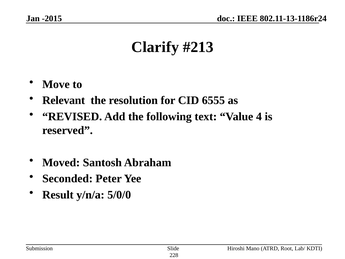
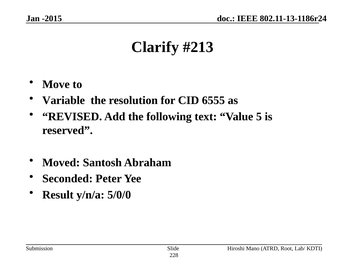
Relevant: Relevant -> Variable
4: 4 -> 5
